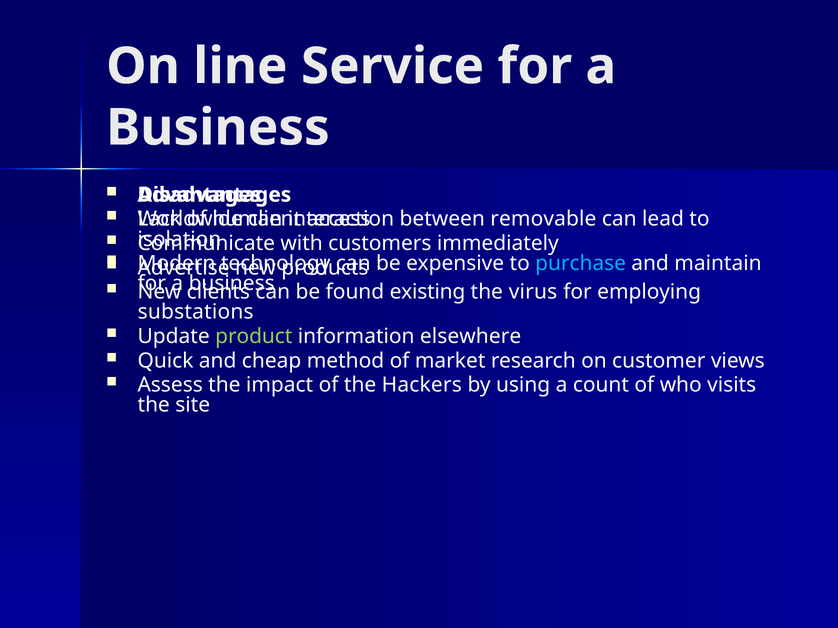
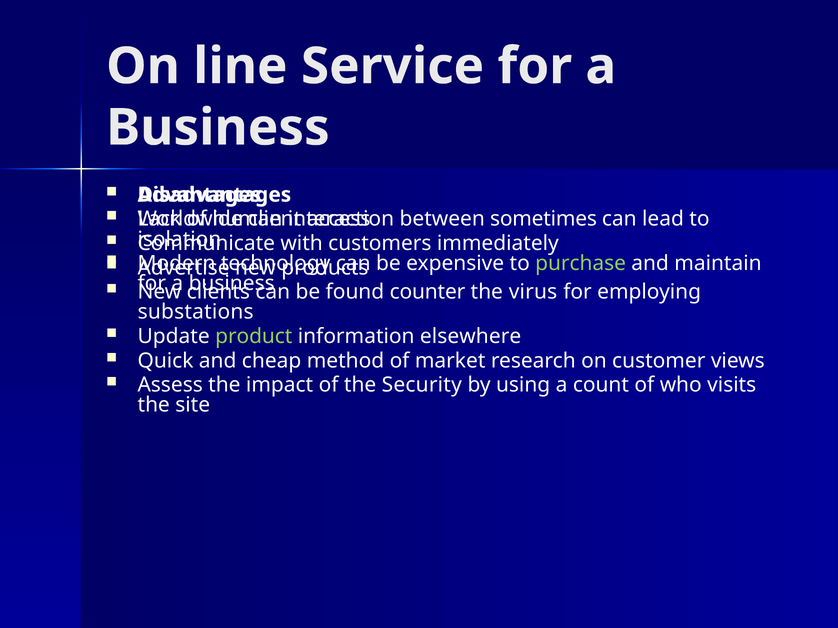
removable: removable -> sometimes
purchase colour: light blue -> light green
existing: existing -> counter
Hackers: Hackers -> Security
